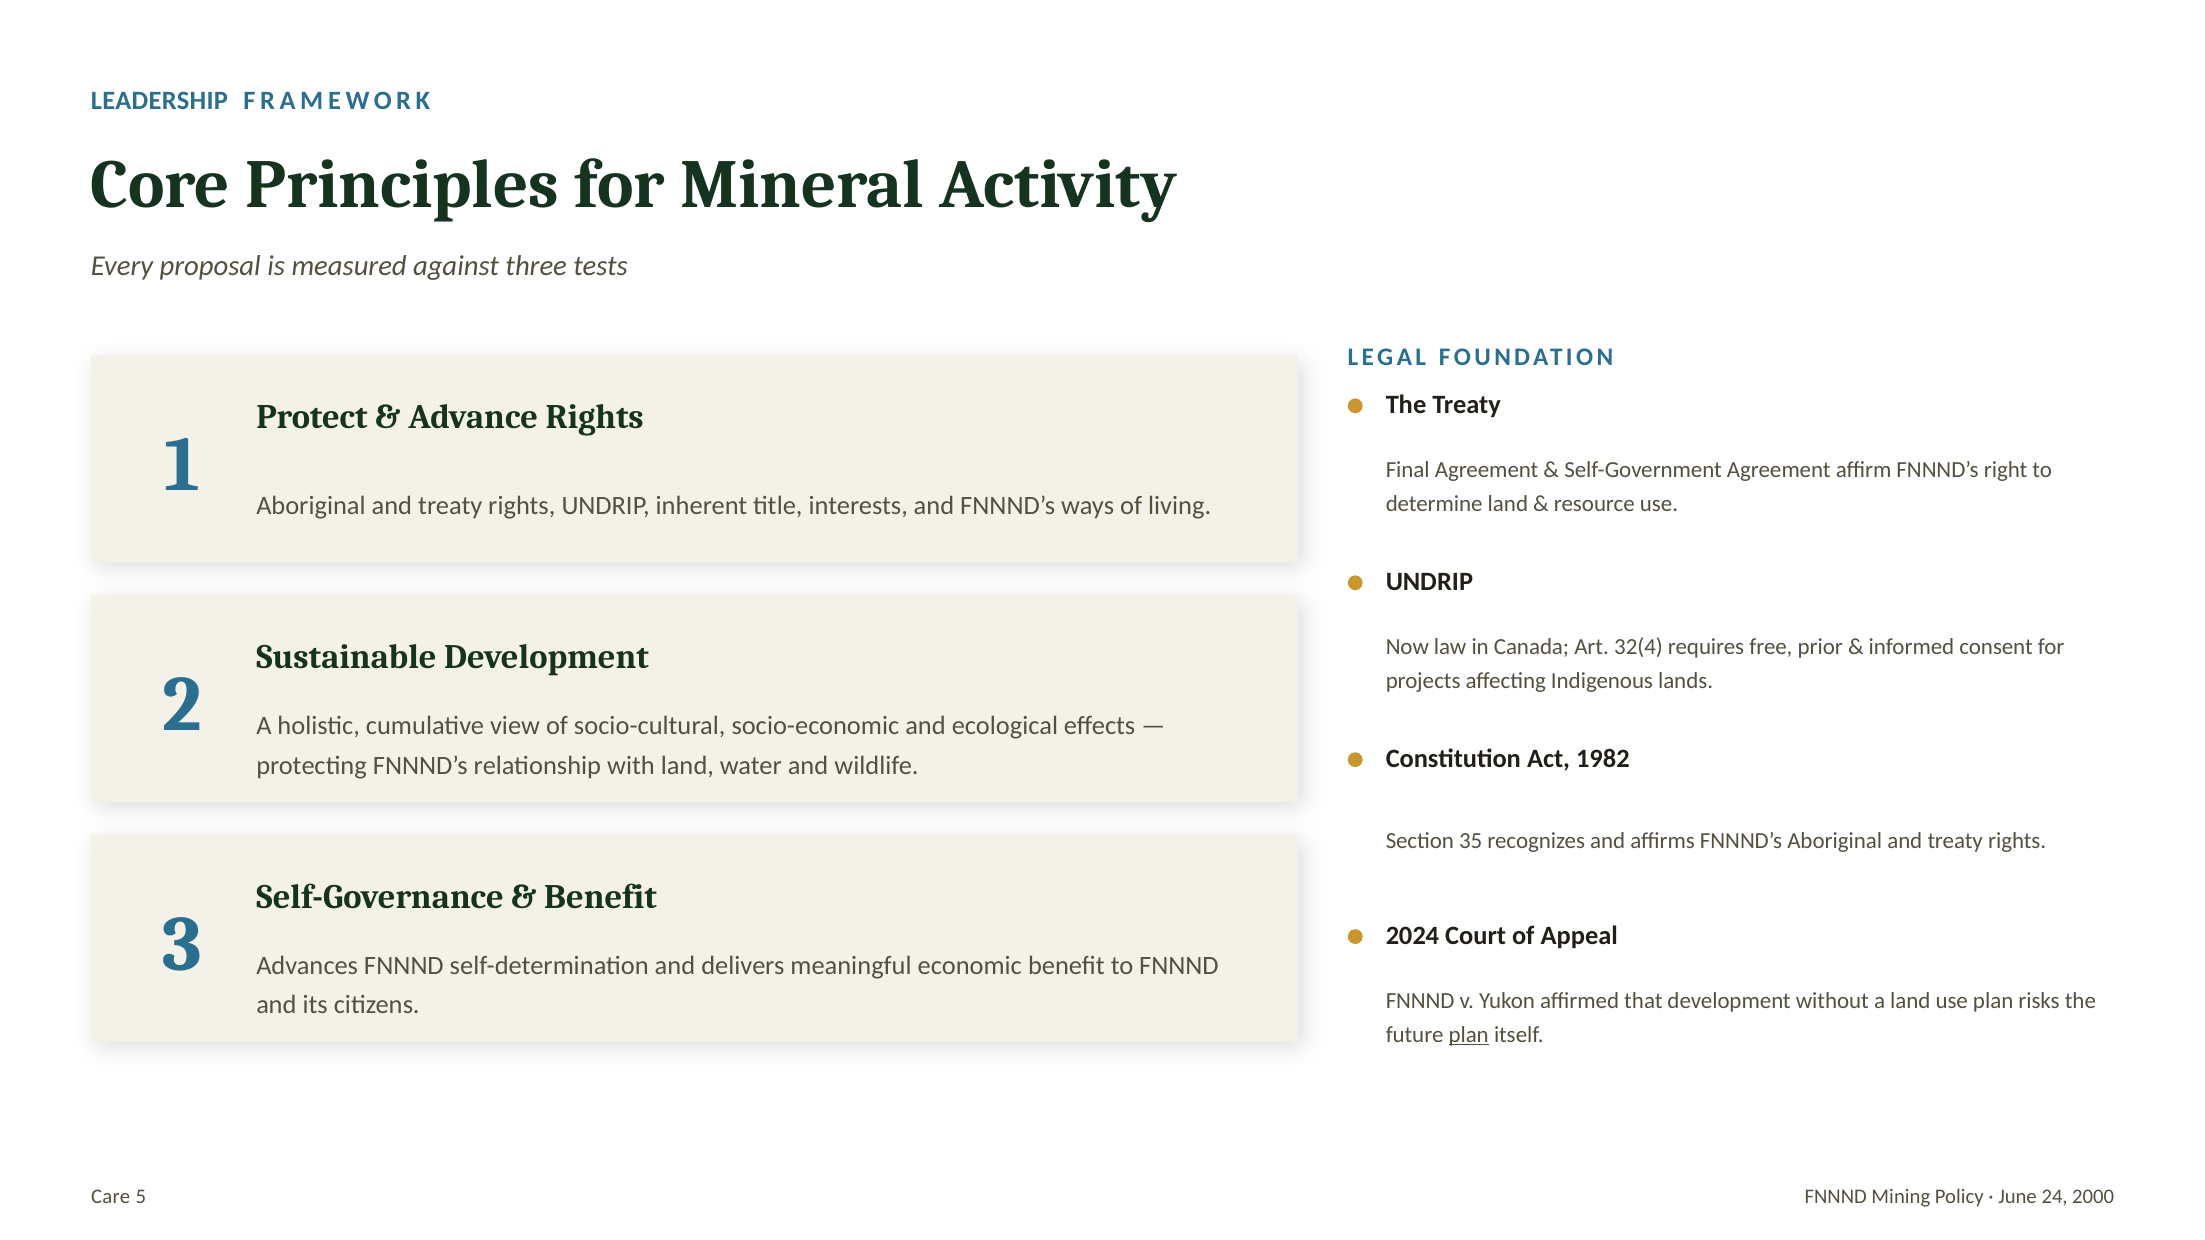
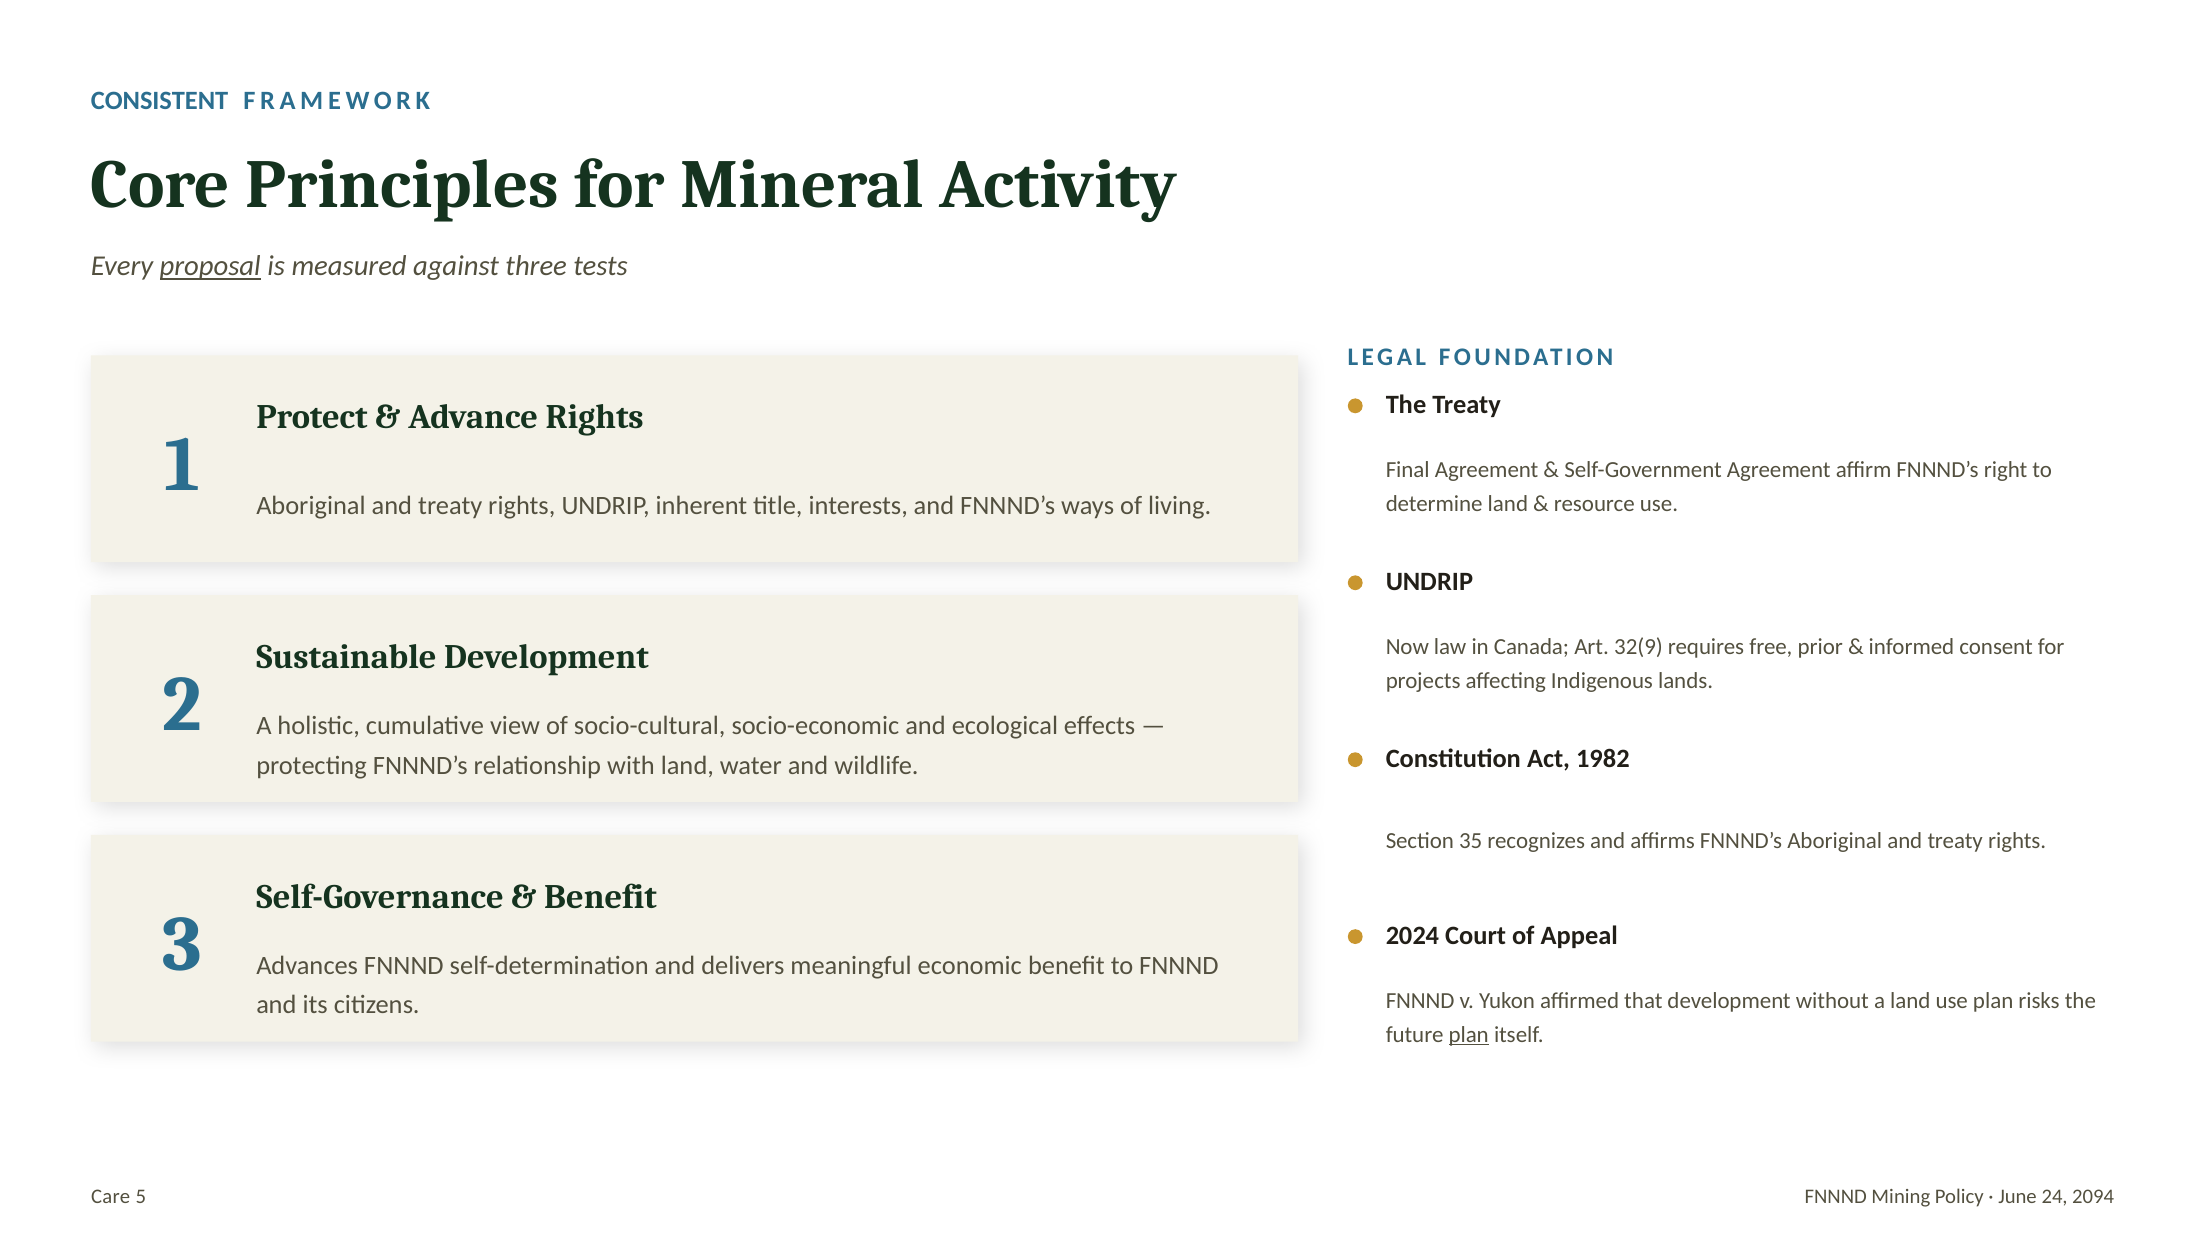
LEADERSHIP: LEADERSHIP -> CONSISTENT
proposal underline: none -> present
32(4: 32(4 -> 32(9
2000: 2000 -> 2094
